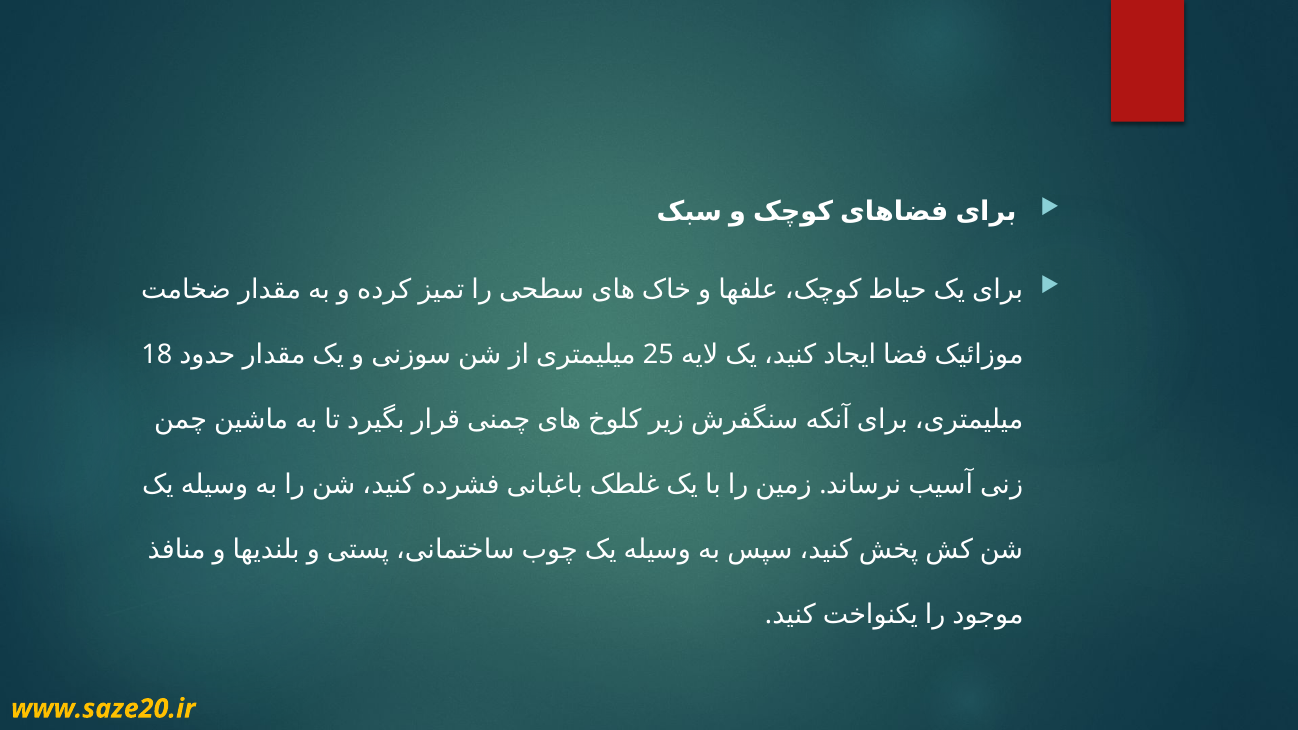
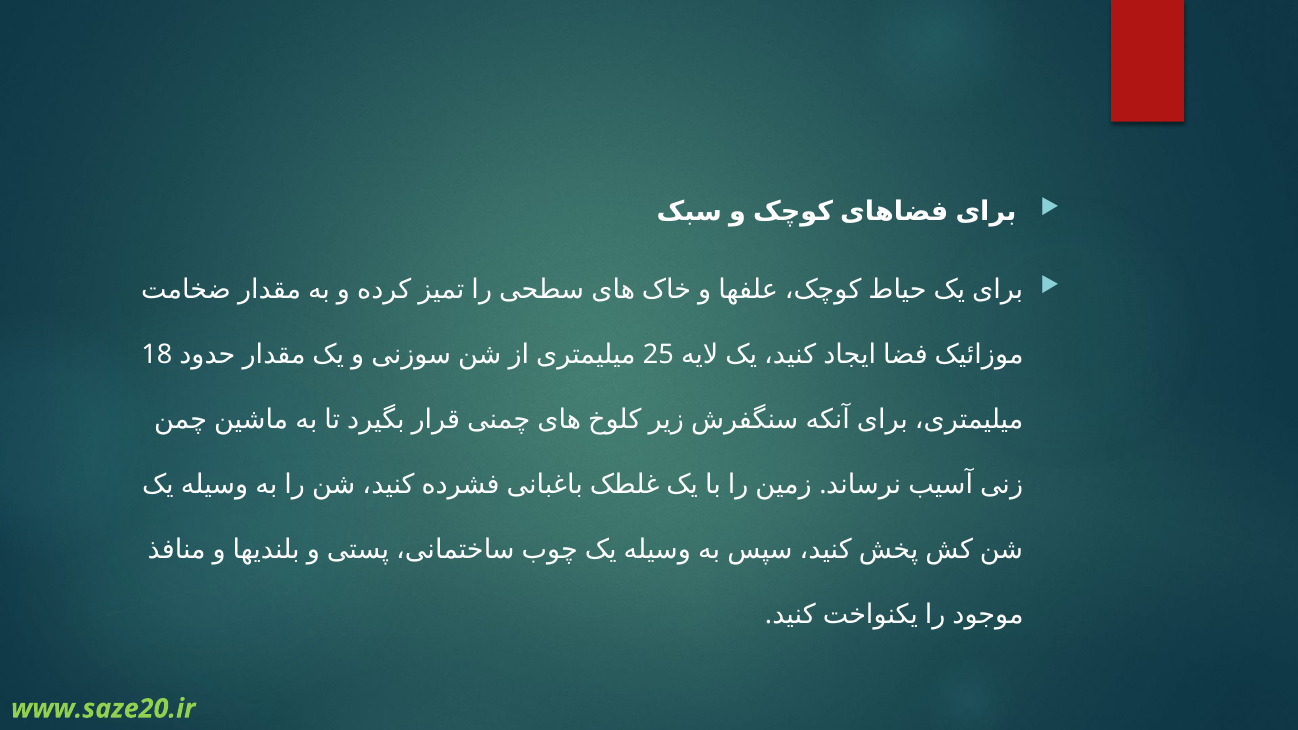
www.saze20.ir colour: yellow -> light green
